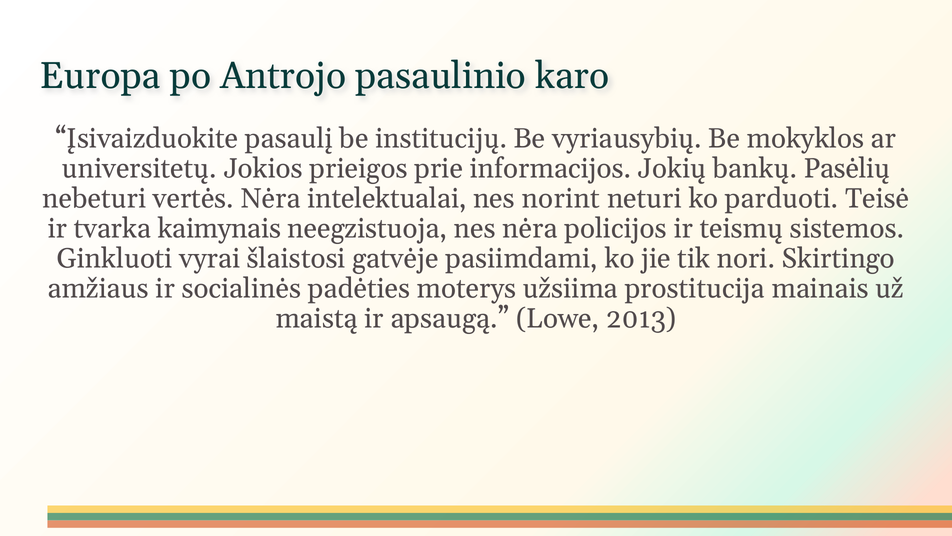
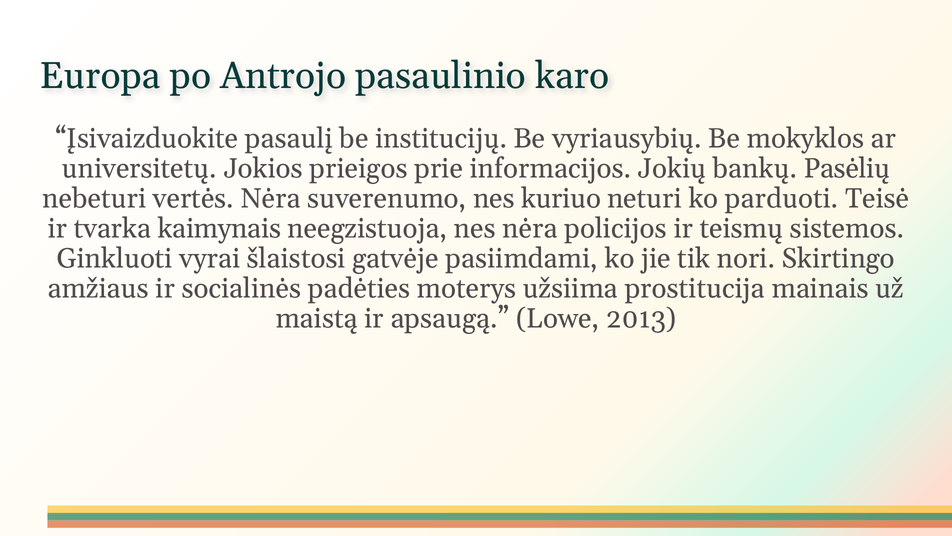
intelektualai: intelektualai -> suverenumo
norint: norint -> kuriuo
